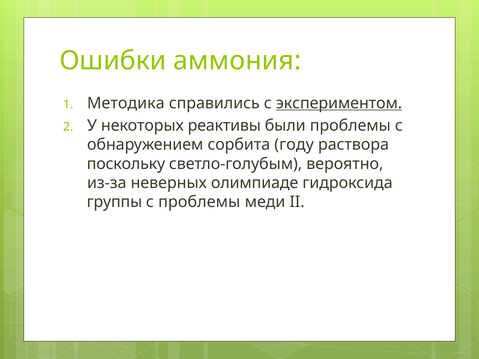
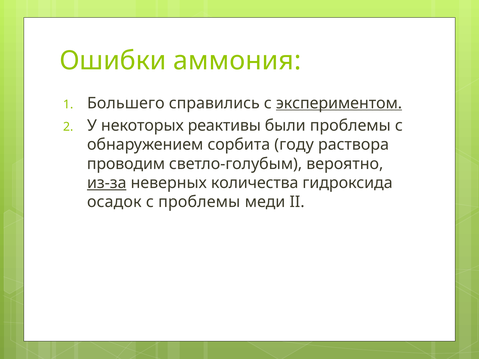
Методика: Методика -> Большего
поскольку: поскольку -> проводим
из-за underline: none -> present
олимпиаде: олимпиаде -> количества
группы: группы -> осадок
